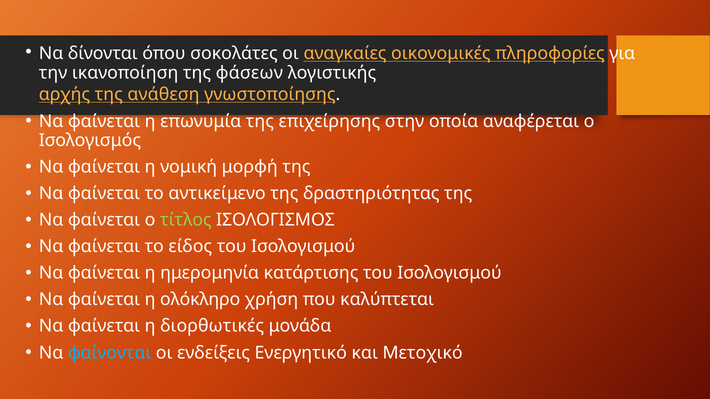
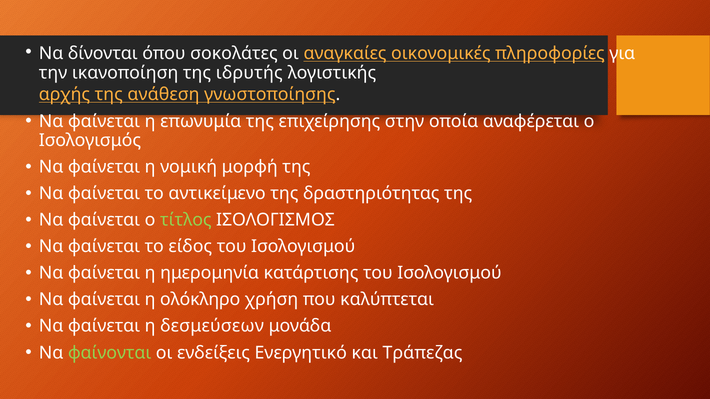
φάσεων: φάσεων -> ιδρυτής
διορθωτικές: διορθωτικές -> δεσμεύσεων
φαίνονται colour: light blue -> light green
Μετοχικό: Μετοχικό -> Τράπεζας
